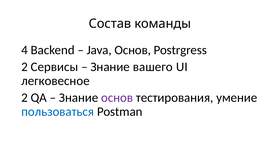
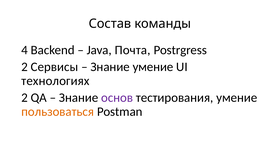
Java Основ: Основ -> Почта
Знание вашего: вашего -> умение
легковесное: легковесное -> технологиях
пользоваться colour: blue -> orange
